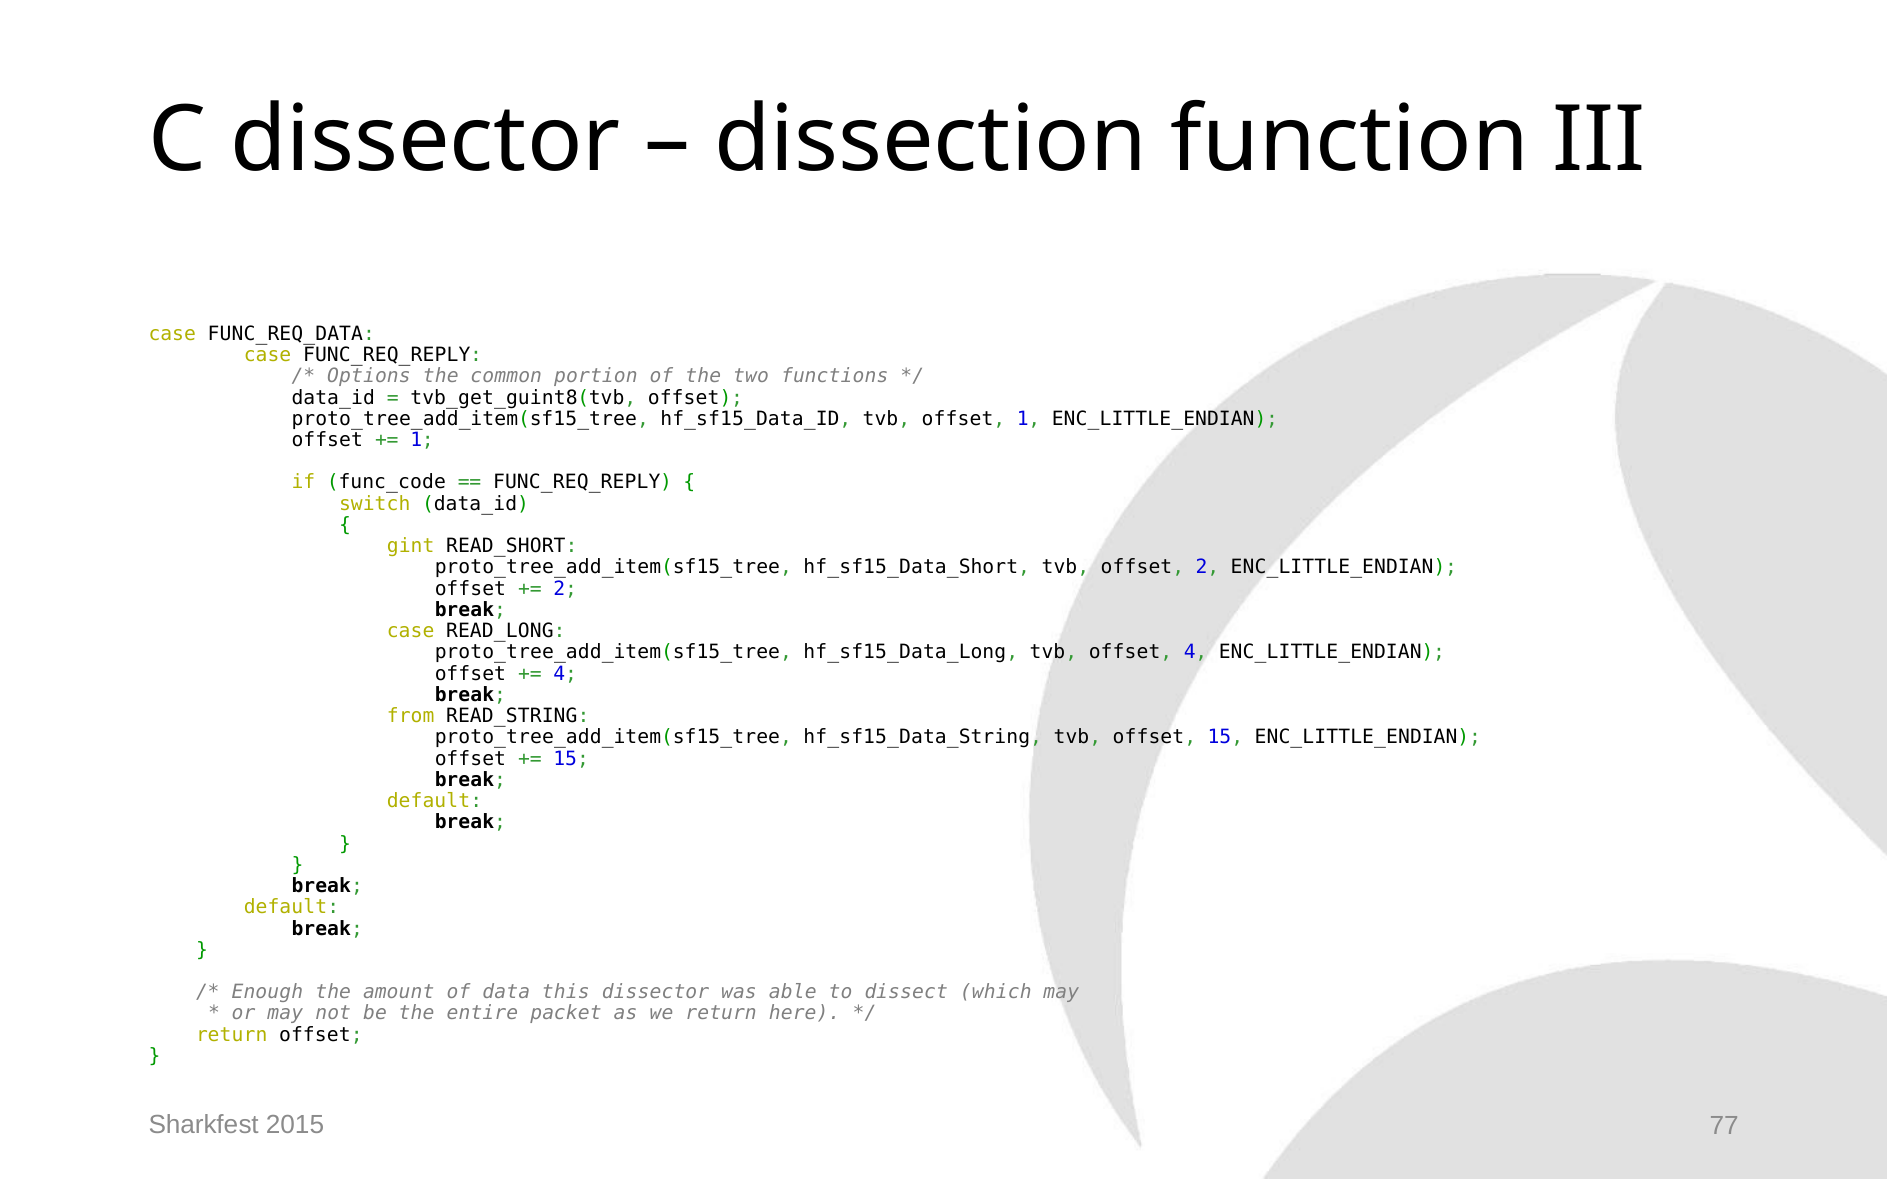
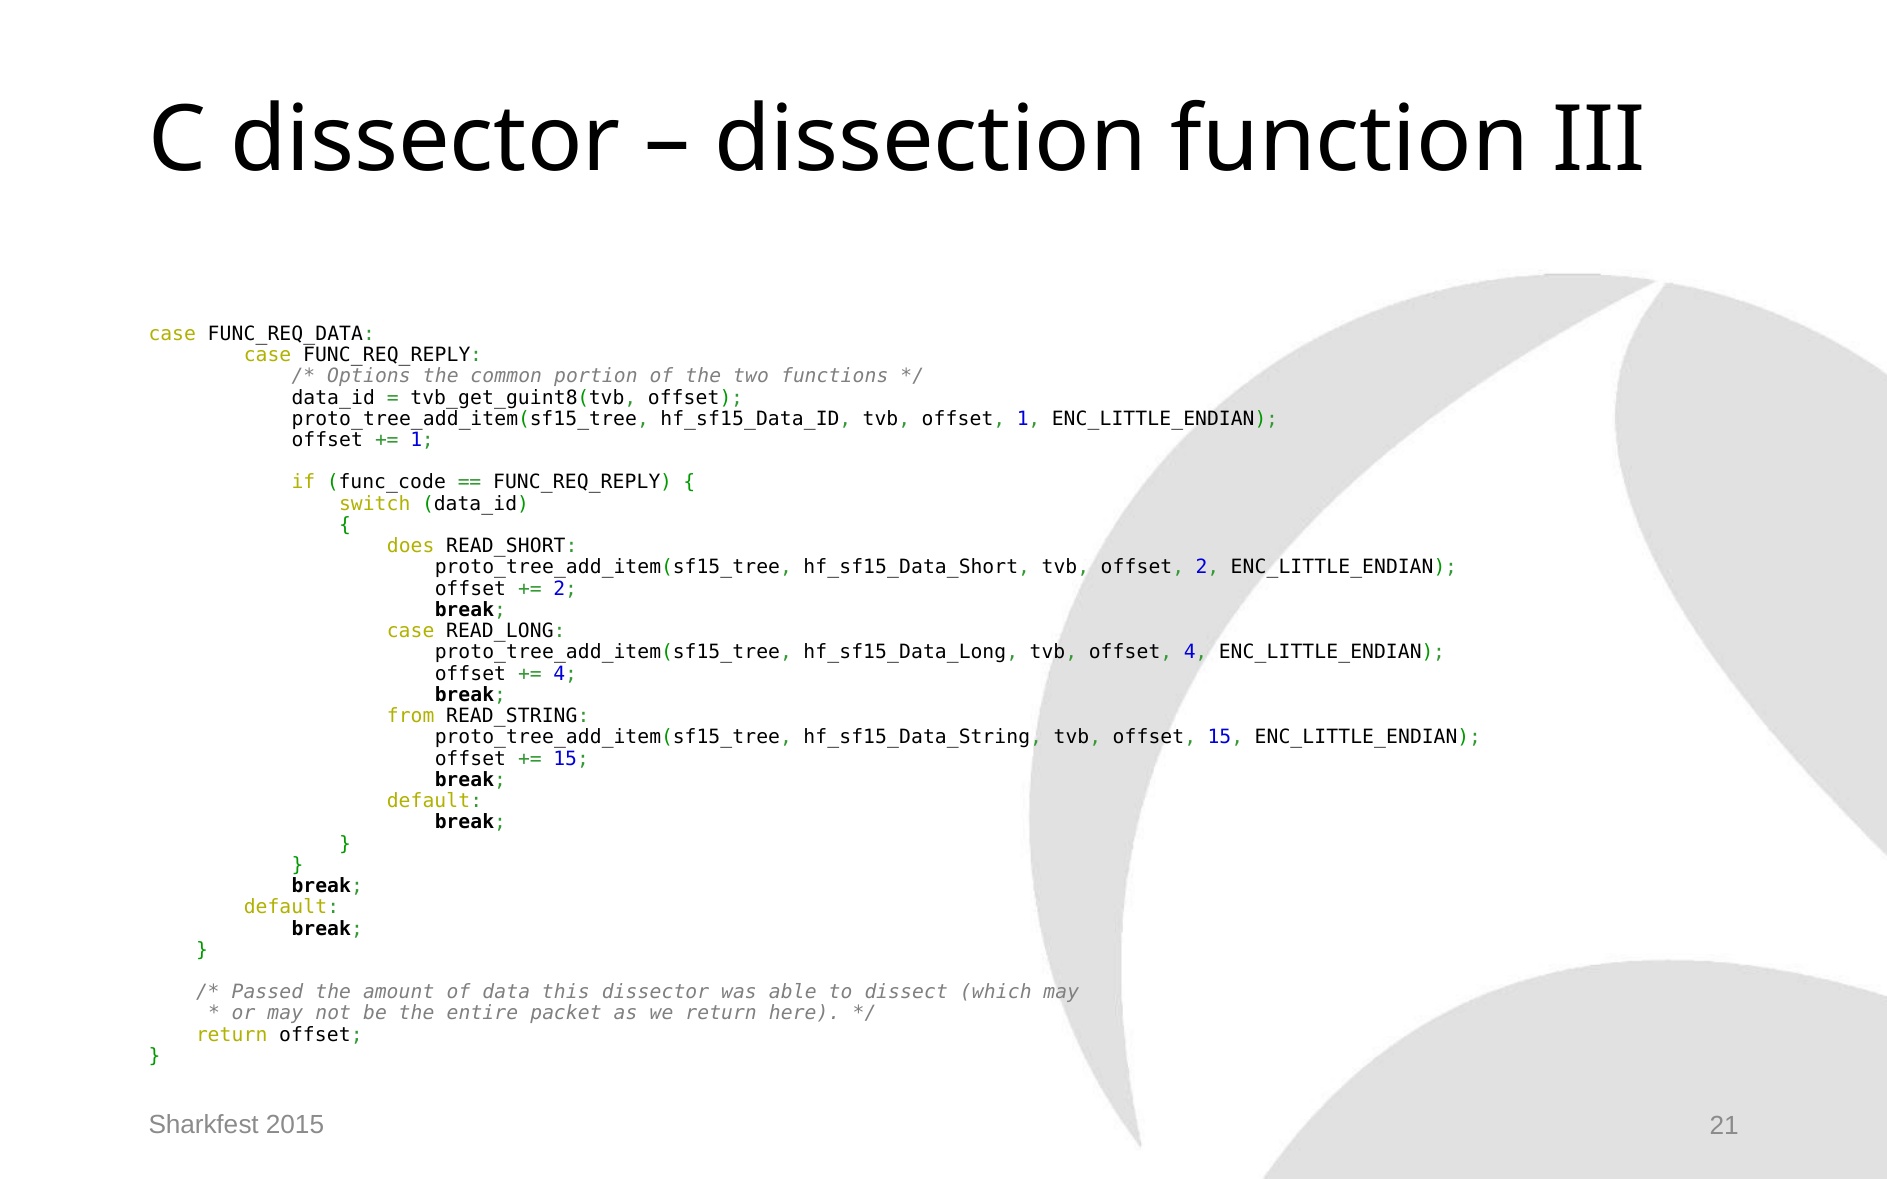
gint: gint -> does
Enough: Enough -> Passed
77: 77 -> 21
